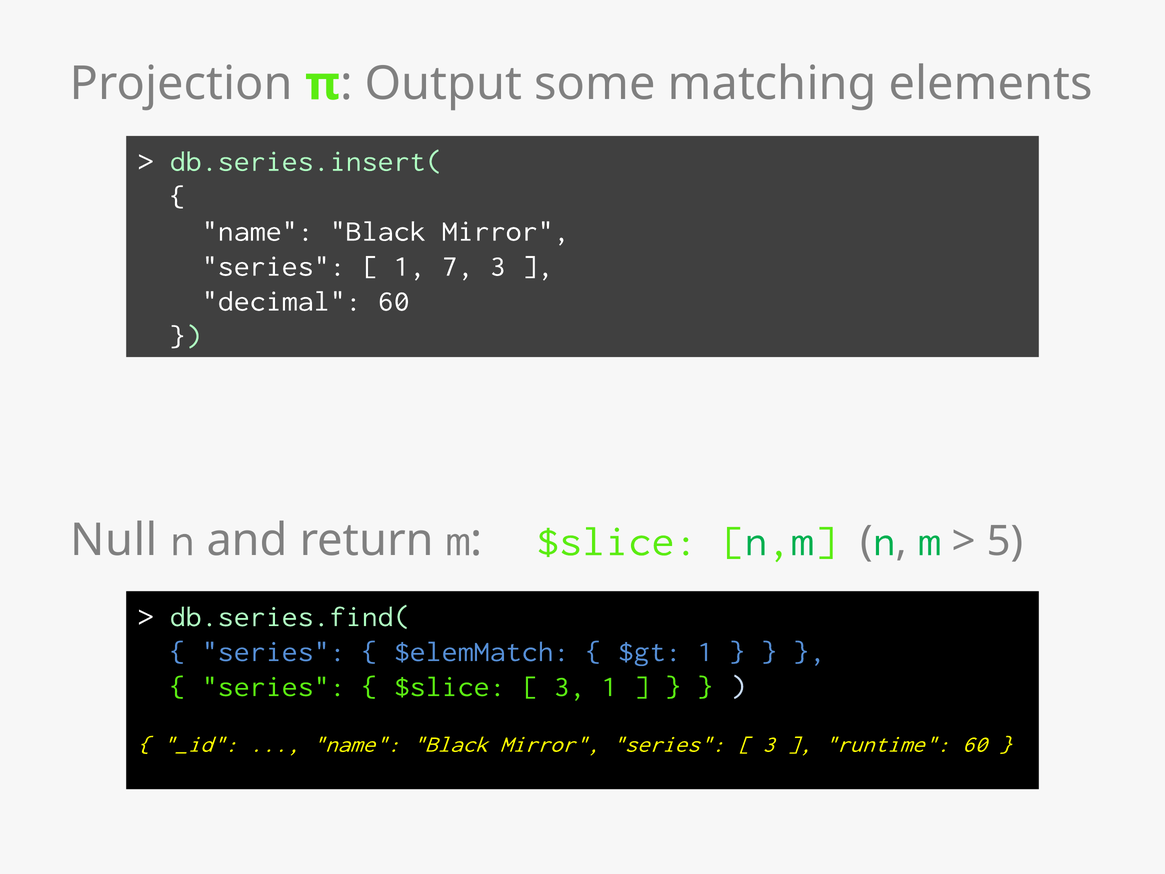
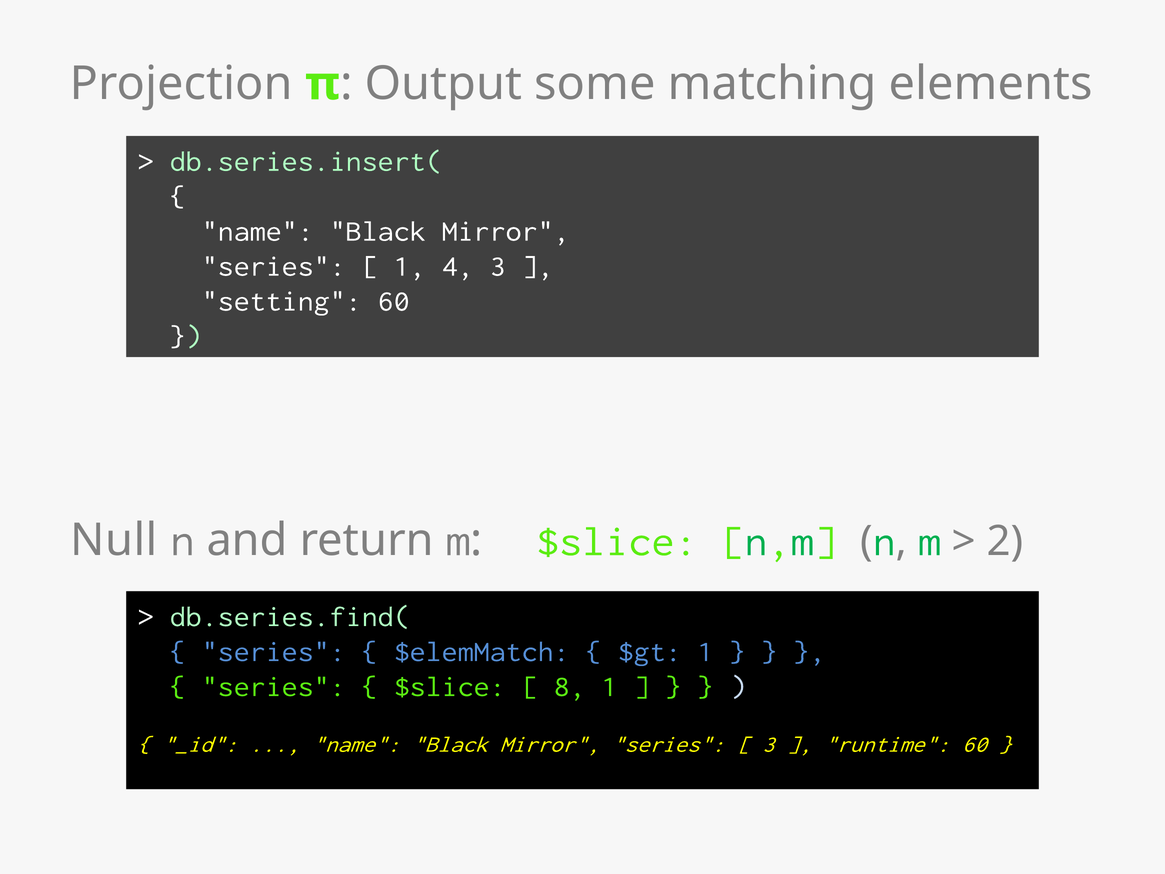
7: 7 -> 4
decimal: decimal -> setting
5: 5 -> 2
3 at (570, 686): 3 -> 8
